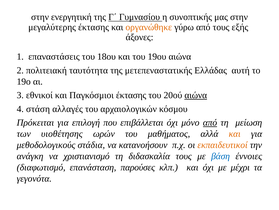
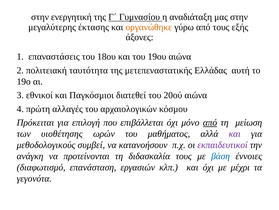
συνοπτικής: συνοπτικής -> αναδιάταξη
Παγκόσμιοι έκτασης: έκτασης -> διατεθεί
αιώνα at (196, 95) underline: present -> none
στάση: στάση -> πρώτη
και at (235, 133) colour: orange -> purple
στάδια: στάδια -> συμβεί
εκπαιδευτικοί colour: orange -> purple
χριστιανισμό: χριστιανισμό -> προτείνονται
παρούσες: παρούσες -> εργασιών
